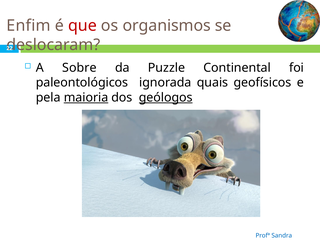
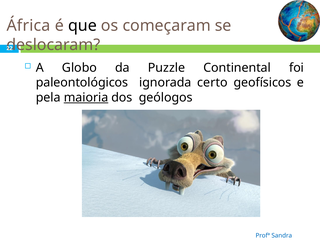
Enfim: Enfim -> África
que colour: red -> black
organismos: organismos -> começaram
Sobre: Sobre -> Globo
quais: quais -> certo
geólogos underline: present -> none
